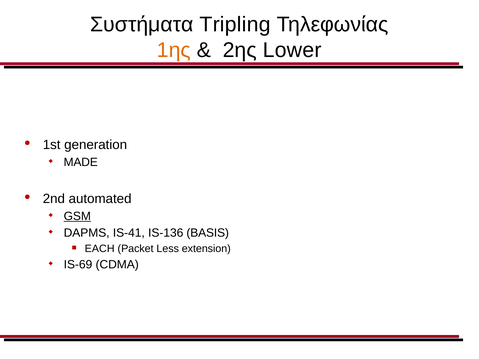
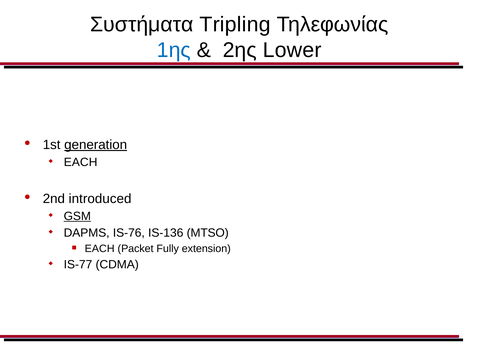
1ης colour: orange -> blue
generation underline: none -> present
MADE at (81, 162): MADE -> EACH
automated: automated -> introduced
IS-41: IS-41 -> IS-76
BASIS: BASIS -> MTSO
Less: Less -> Fully
IS-69: IS-69 -> IS-77
